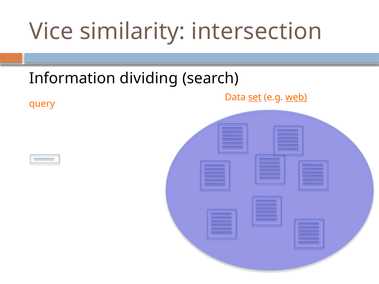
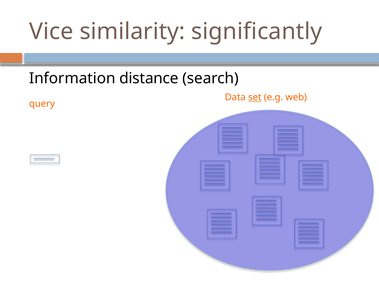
intersection: intersection -> significantly
dividing: dividing -> distance
web underline: present -> none
